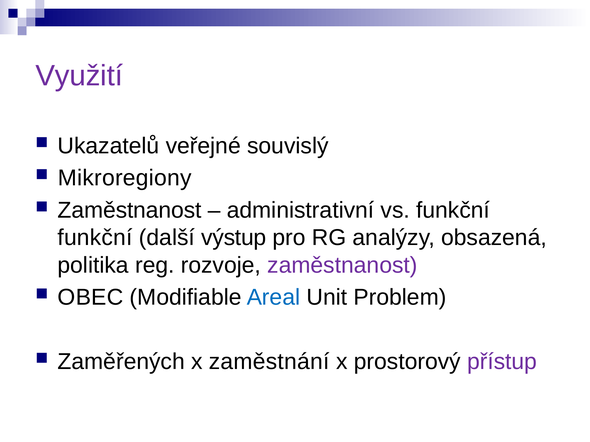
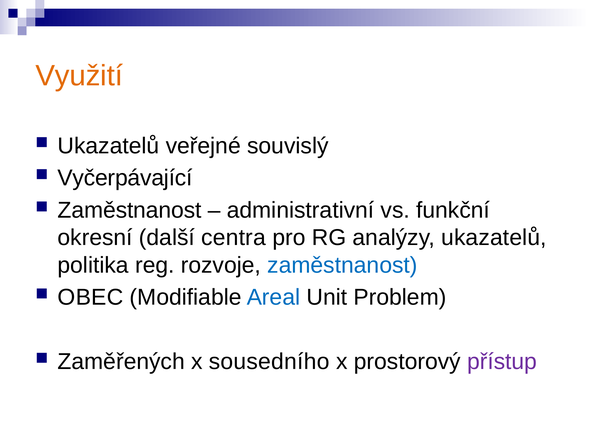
Využití colour: purple -> orange
Mikroregiony: Mikroregiony -> Vyčerpávající
funkční at (95, 238): funkční -> okresní
výstup: výstup -> centra
analýzy obsazená: obsazená -> ukazatelů
zaměstnanost at (342, 266) colour: purple -> blue
zaměstnání: zaměstnání -> sousedního
